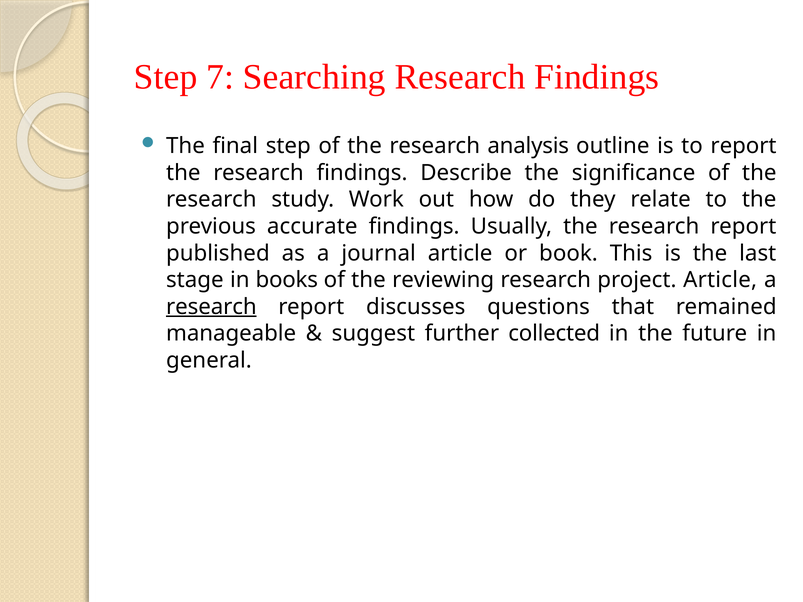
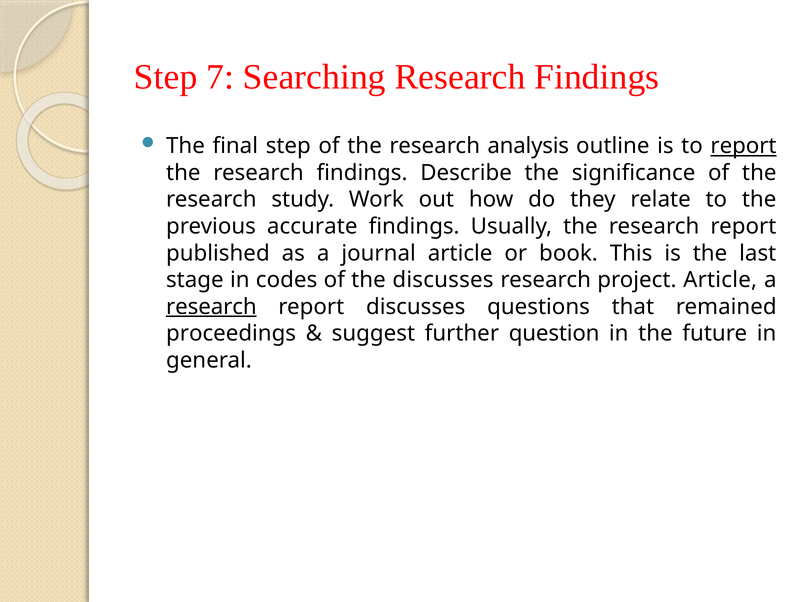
report at (743, 146) underline: none -> present
books: books -> codes
the reviewing: reviewing -> discusses
manageable: manageable -> proceedings
collected: collected -> question
